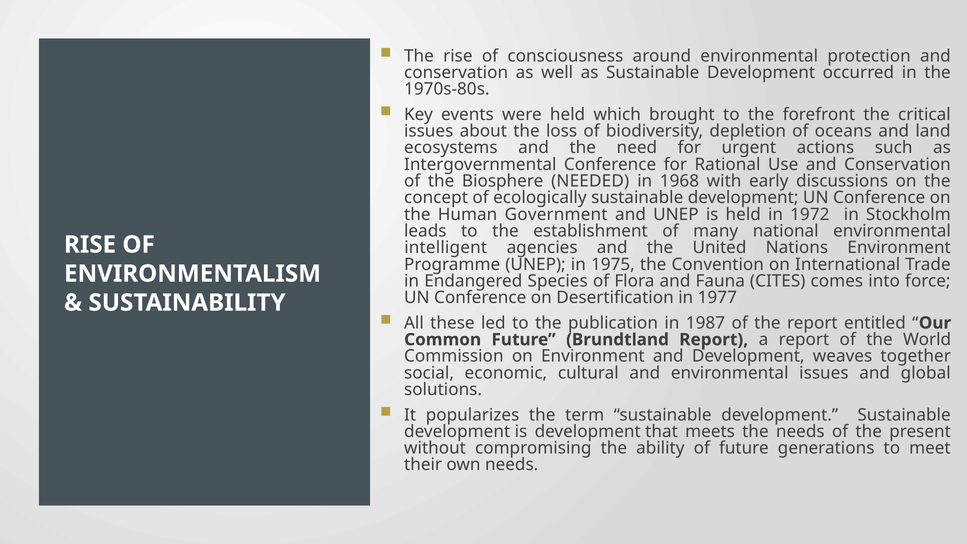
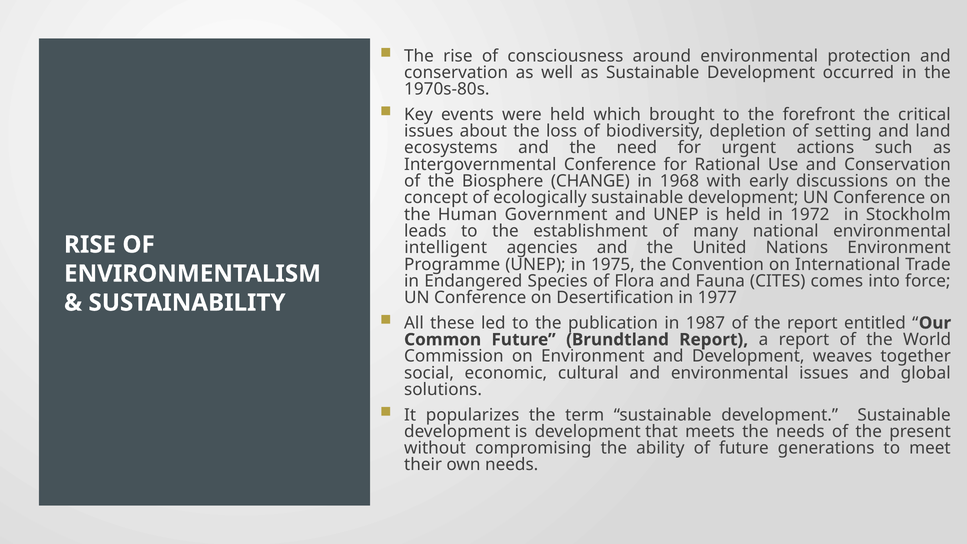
oceans: oceans -> setting
NEEDED: NEEDED -> CHANGE
